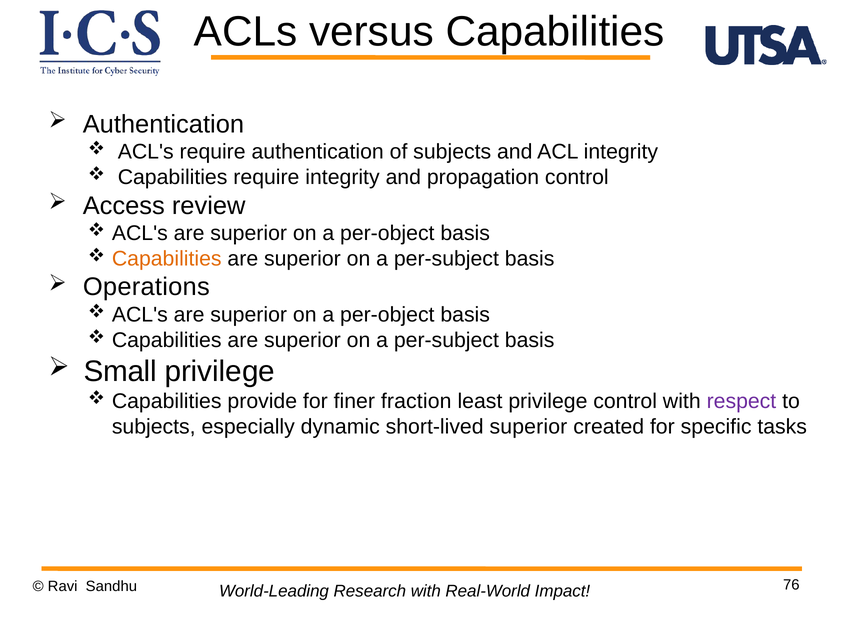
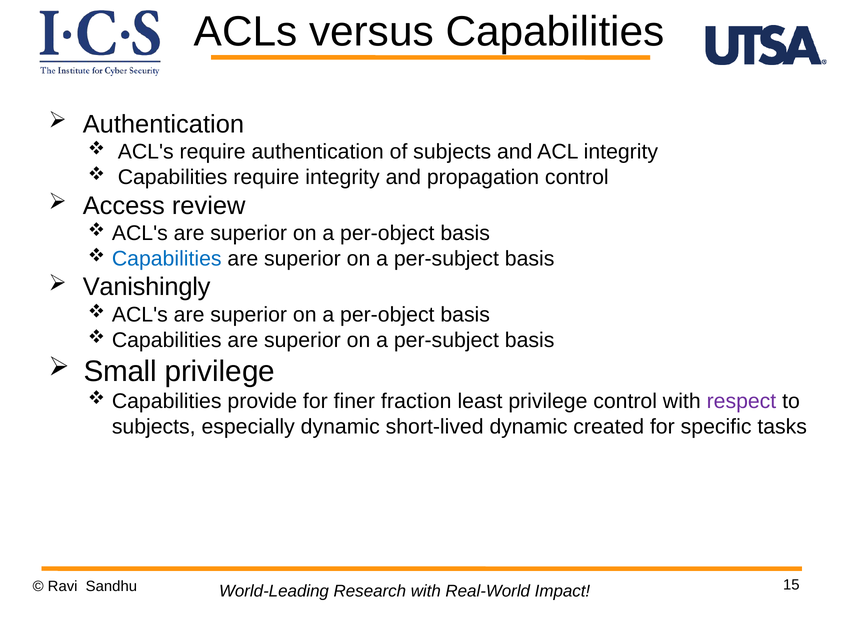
Capabilities at (167, 259) colour: orange -> blue
Operations: Operations -> Vanishingly
short-lived superior: superior -> dynamic
76: 76 -> 15
